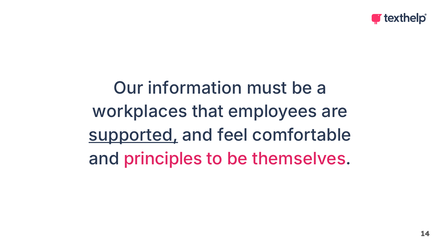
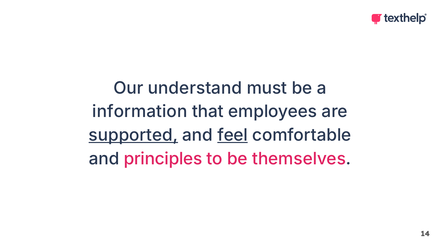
information: information -> understand
workplaces: workplaces -> information
feel underline: none -> present
